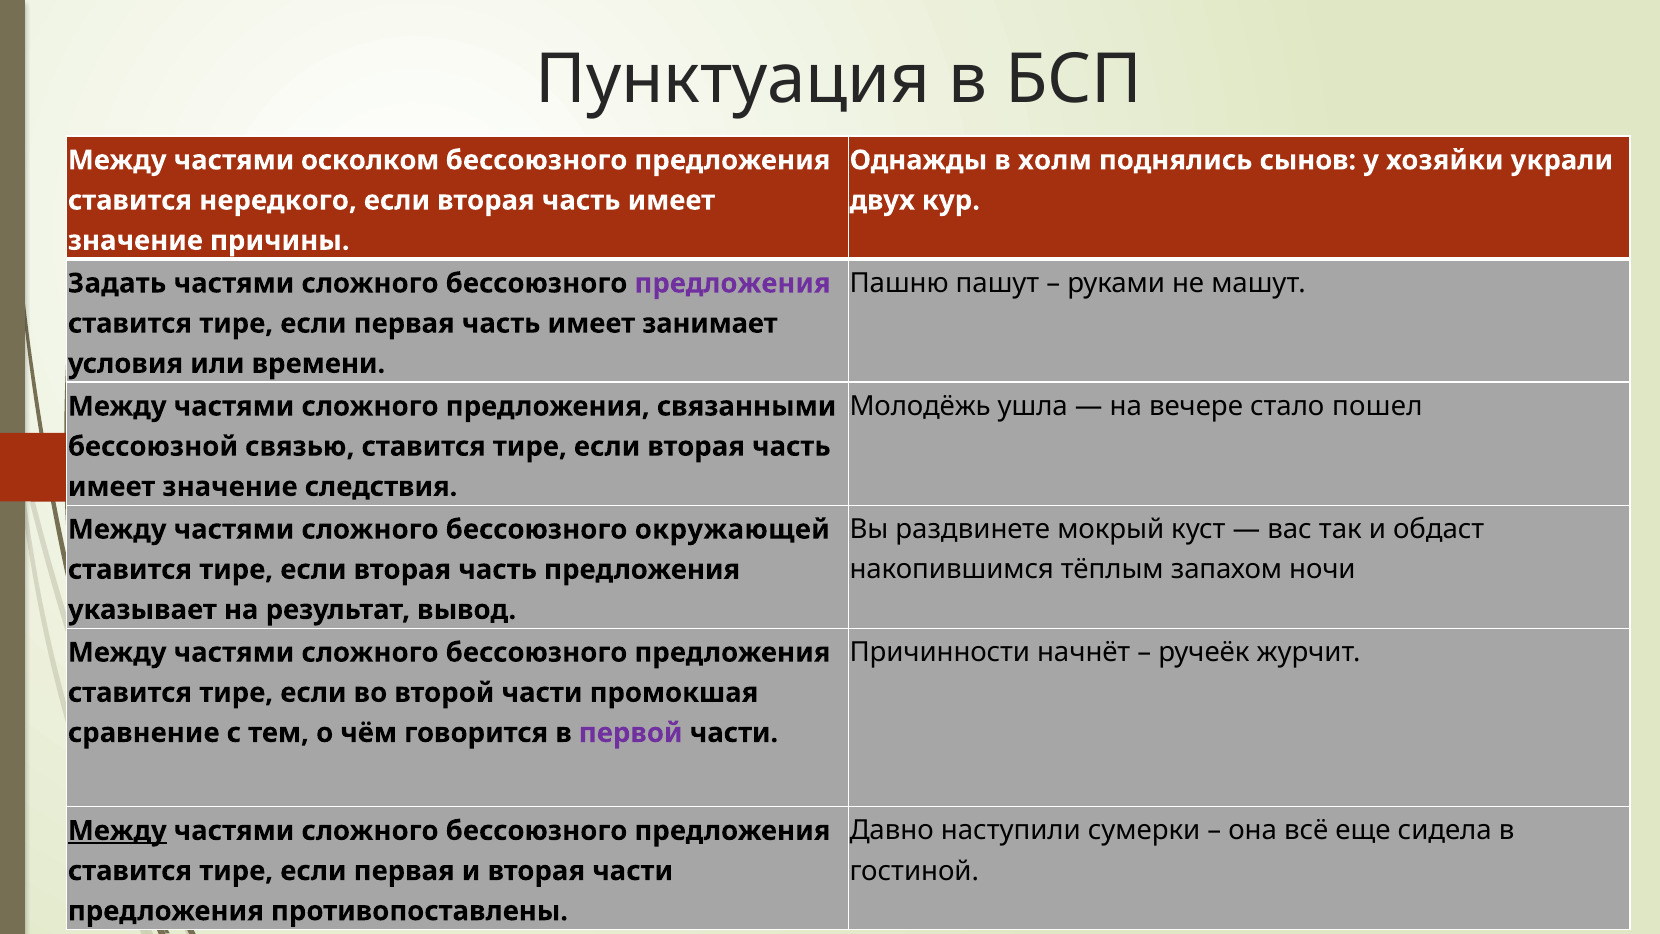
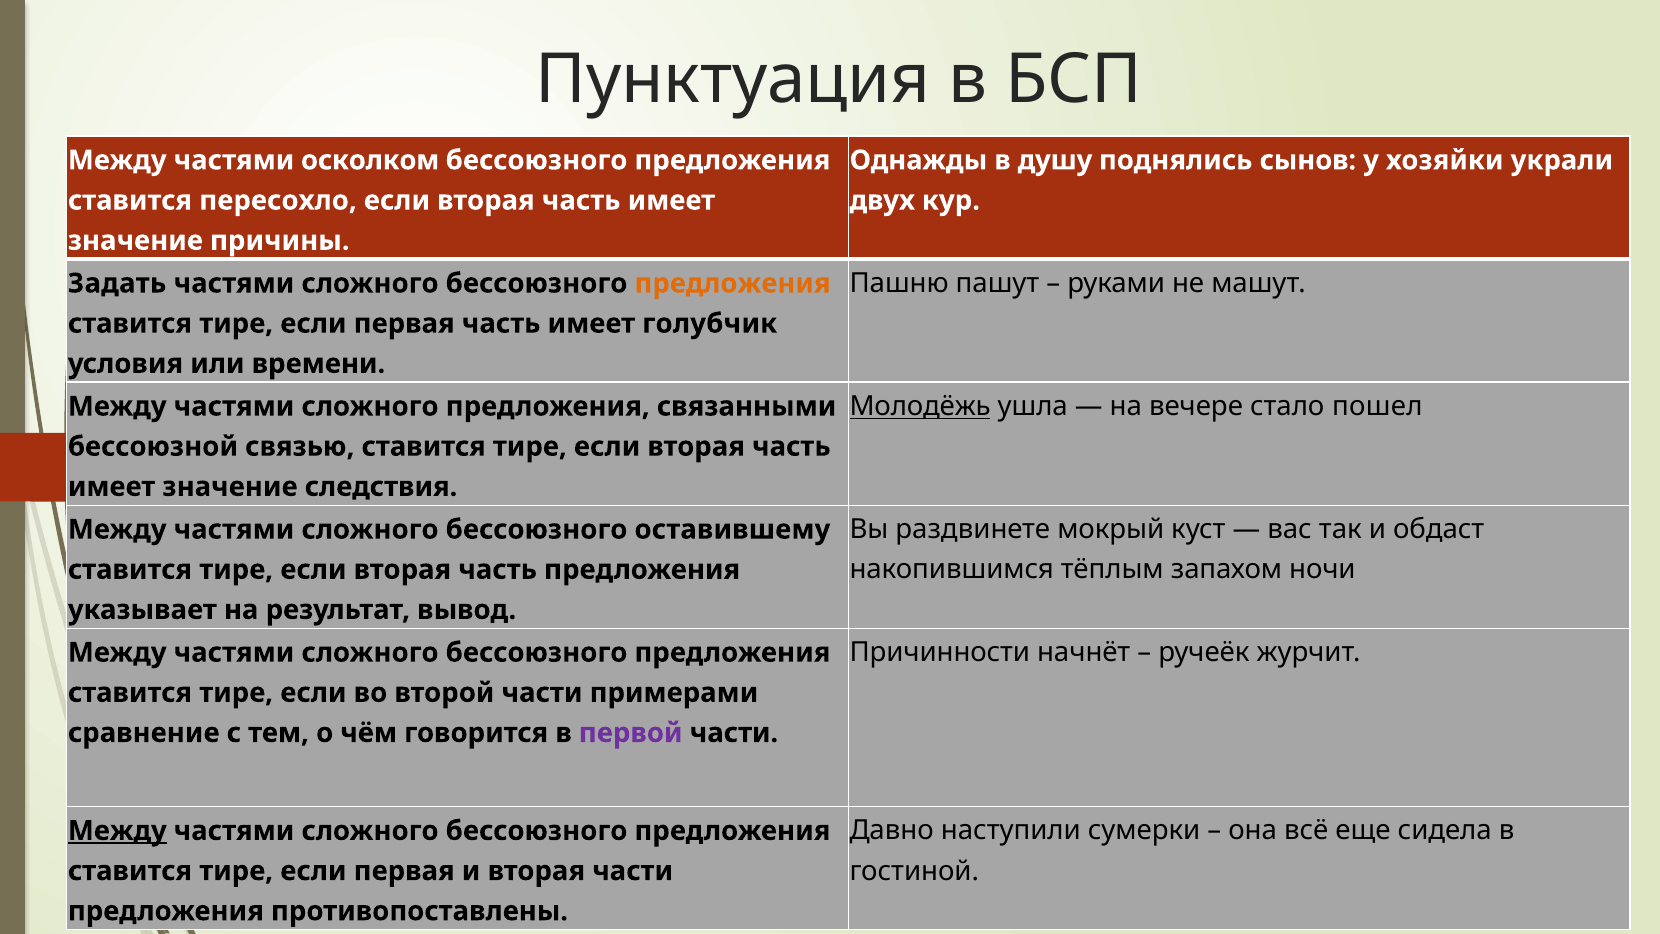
холм: холм -> душу
нередкого: нередкого -> пересохло
предложения at (733, 283) colour: purple -> orange
занимает: занимает -> голубчик
Молодёжь underline: none -> present
окружающей: окружающей -> оставившему
промокшая: промокшая -> примерами
